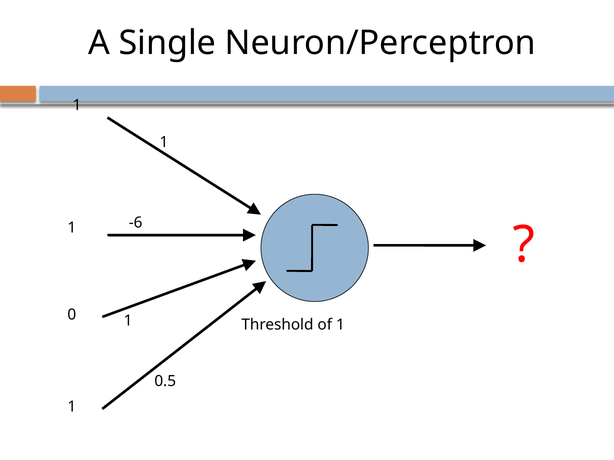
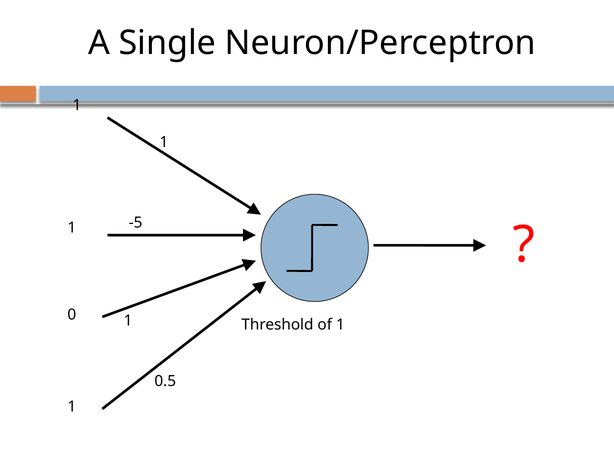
-6: -6 -> -5
